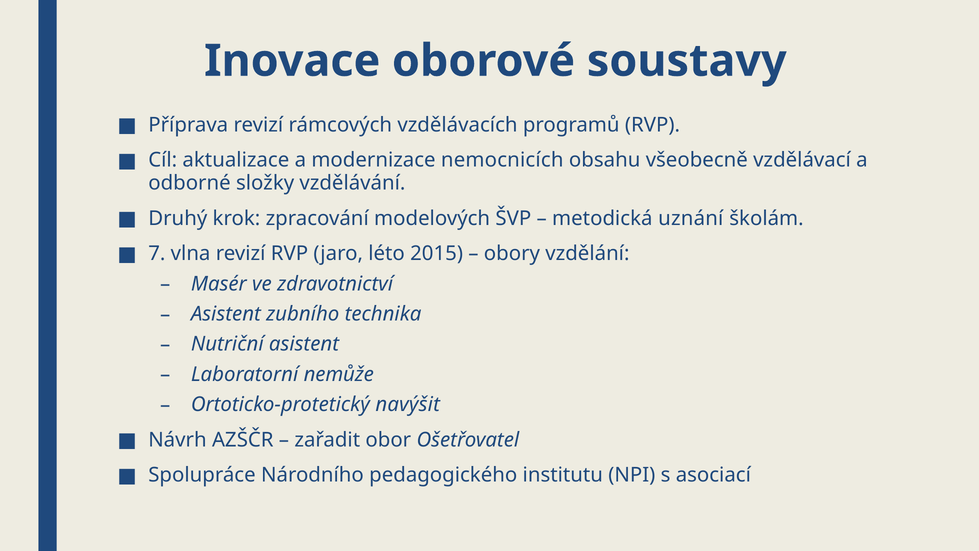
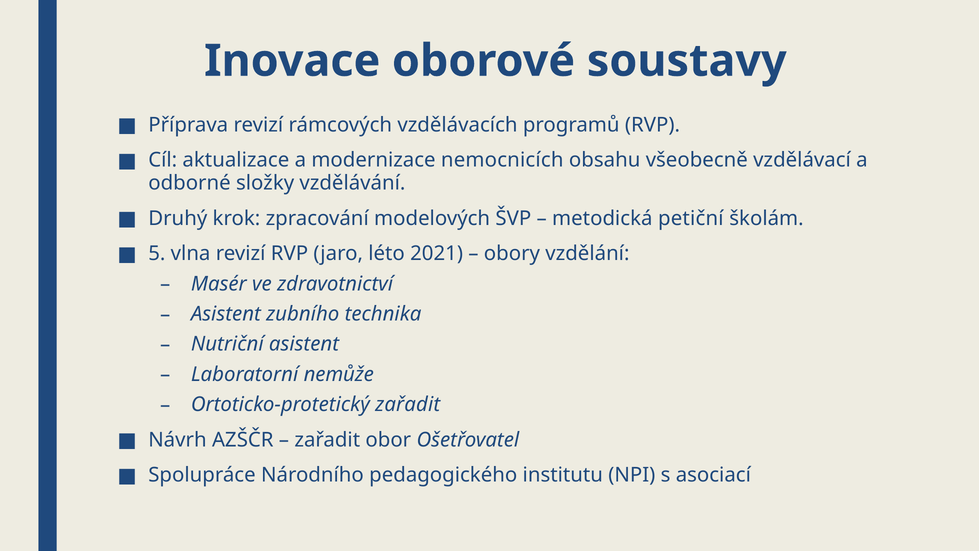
uznání: uznání -> petiční
7: 7 -> 5
2015: 2015 -> 2021
Ortoticko-protetický navýšit: navýšit -> zařadit
